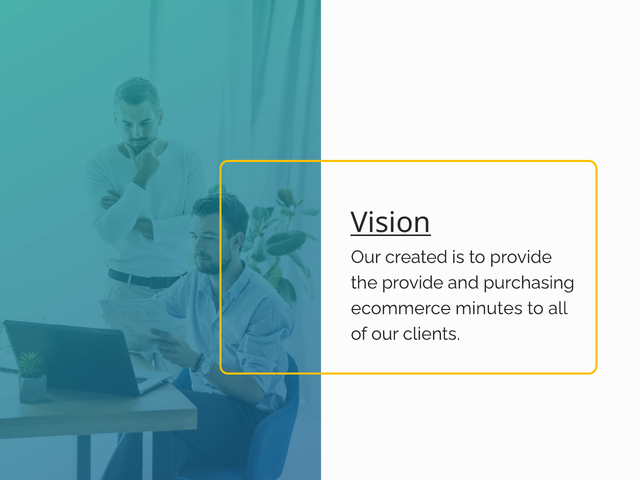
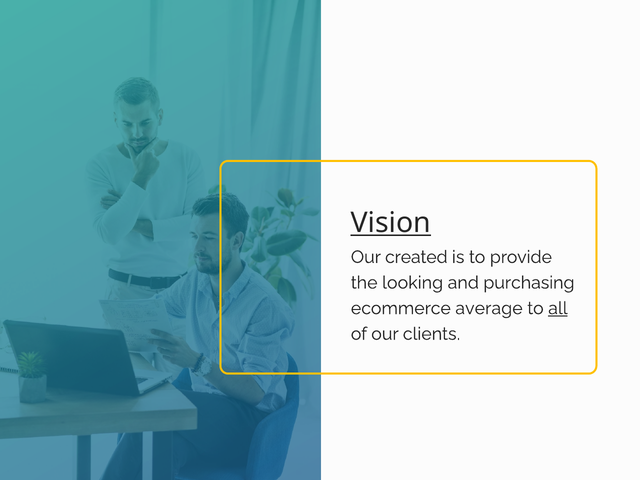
the provide: provide -> looking
minutes: minutes -> average
all underline: none -> present
